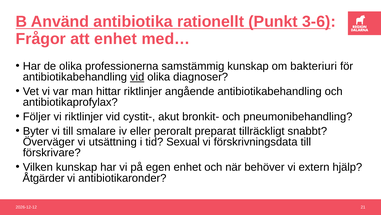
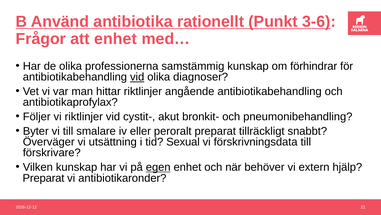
bakteriuri: bakteriuri -> förhindrar
egen underline: none -> present
Åtgärder at (44, 178): Åtgärder -> Preparat
